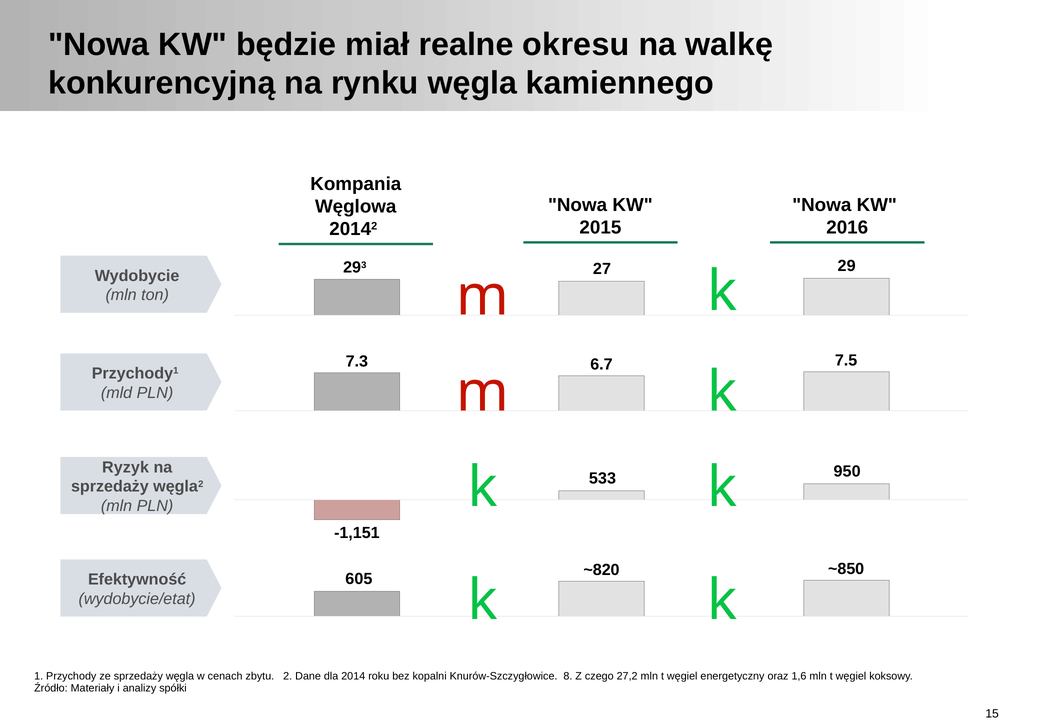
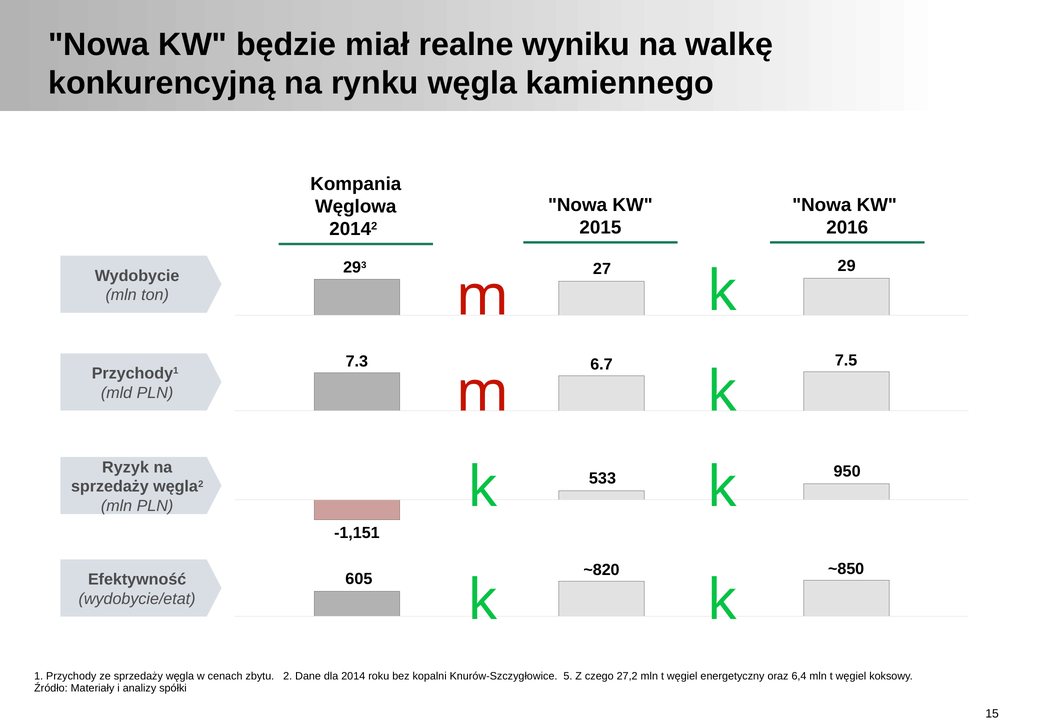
okresu: okresu -> wyniku
8: 8 -> 5
1,6: 1,6 -> 6,4
